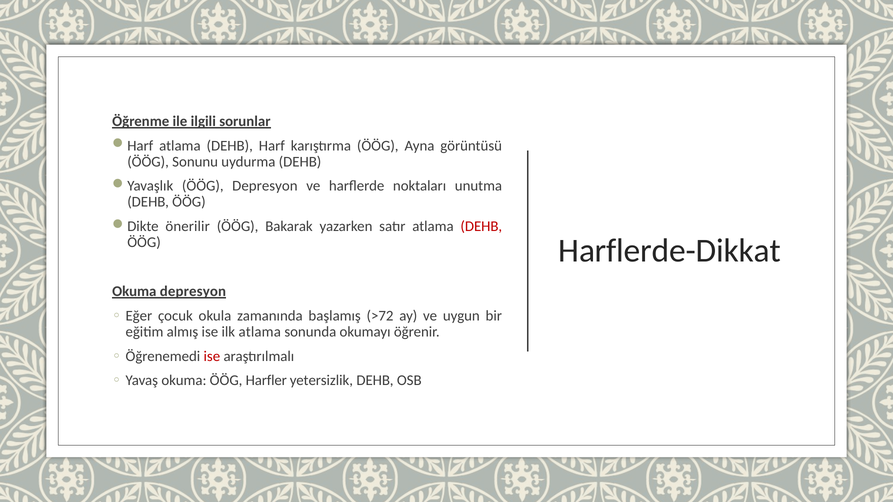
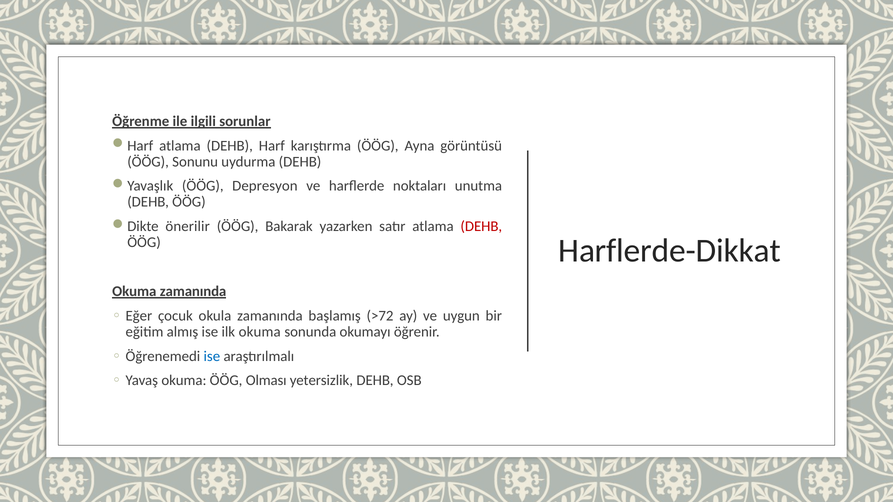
Okuma depresyon: depresyon -> zamanında
ilk atlama: atlama -> okuma
ise at (212, 356) colour: red -> blue
Harfler: Harfler -> Olması
